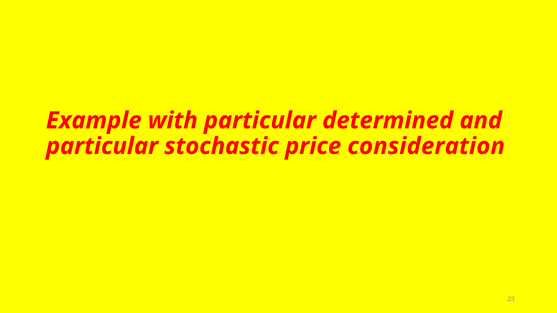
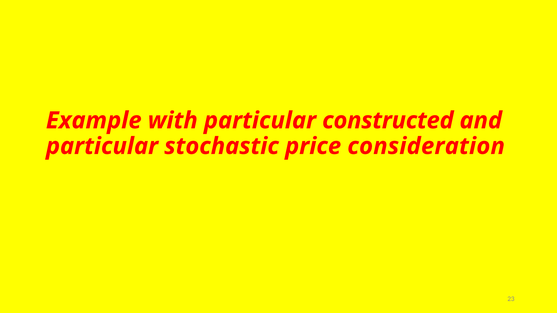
determined: determined -> constructed
